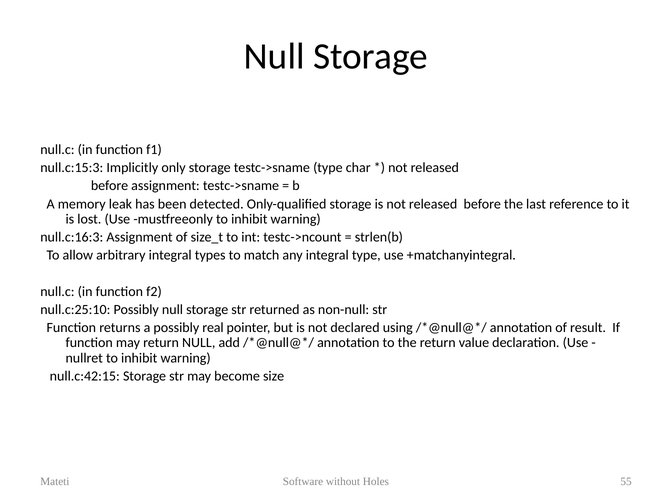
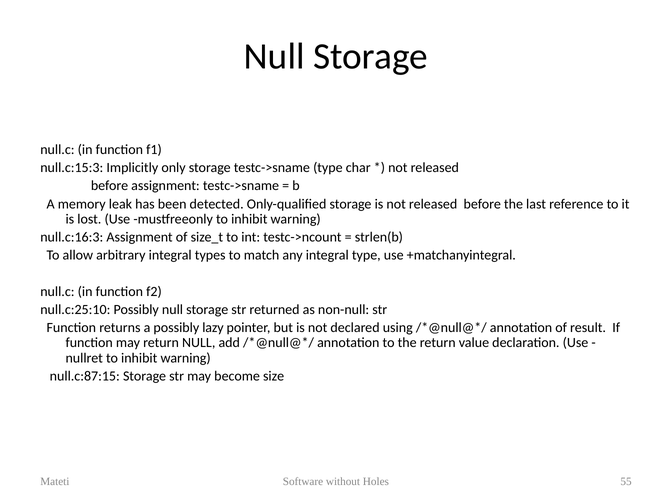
real: real -> lazy
null.c:42:15: null.c:42:15 -> null.c:87:15
